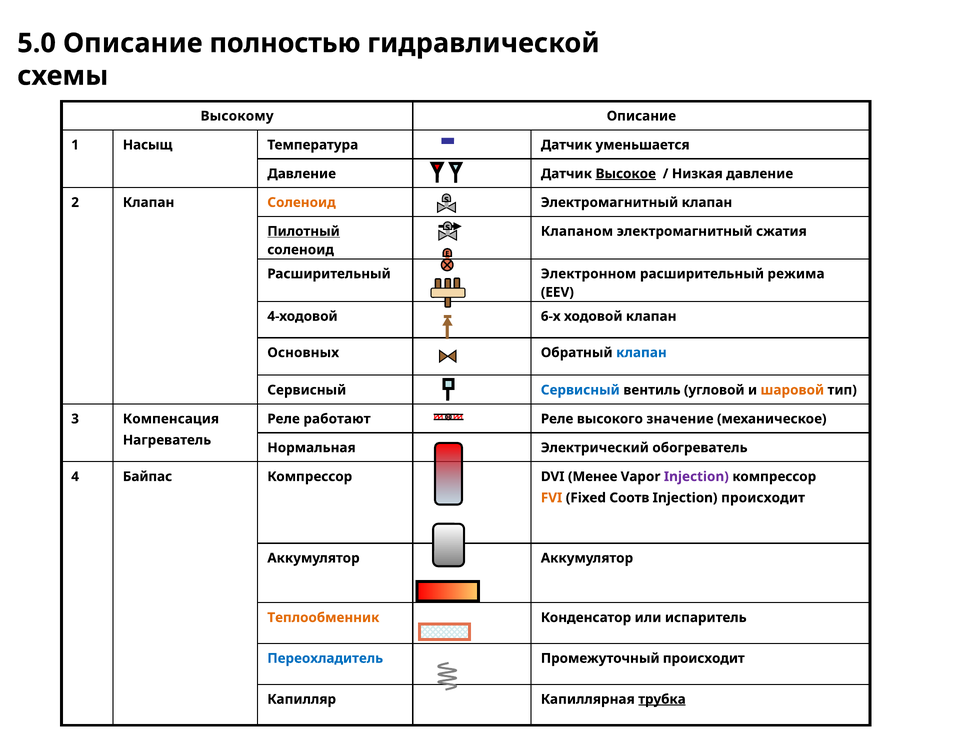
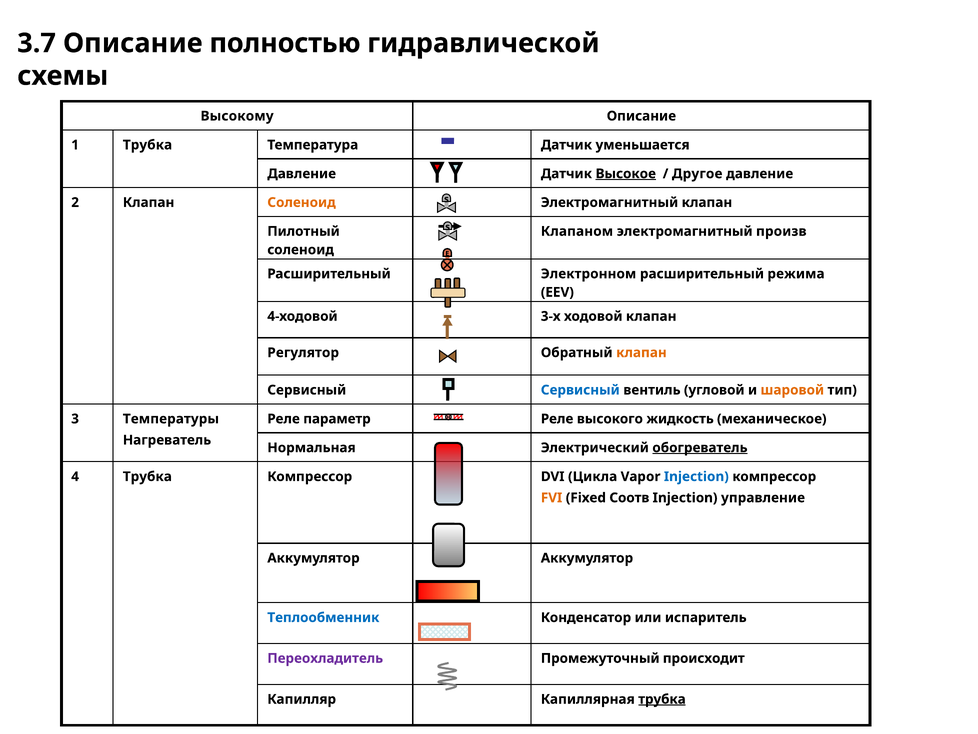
5.0: 5.0 -> 3.7
1 Насыщ: Насыщ -> Трубка
Низкая: Низкая -> Другое
Пилотный underline: present -> none
сжатия: сжатия -> произв
6-х: 6-х -> 3-х
Основных: Основных -> Регулятор
клапан at (641, 352) colour: blue -> orange
Компенсация: Компенсация -> Температуры
работают: работают -> параметр
значение: значение -> жидкость
обогреватель underline: none -> present
4 Байпас: Байпас -> Трубка
Менее: Менее -> Цикла
Injection at (696, 476) colour: purple -> blue
Injection происходит: происходит -> управление
Теплообменник colour: orange -> blue
Переохладитель colour: blue -> purple
